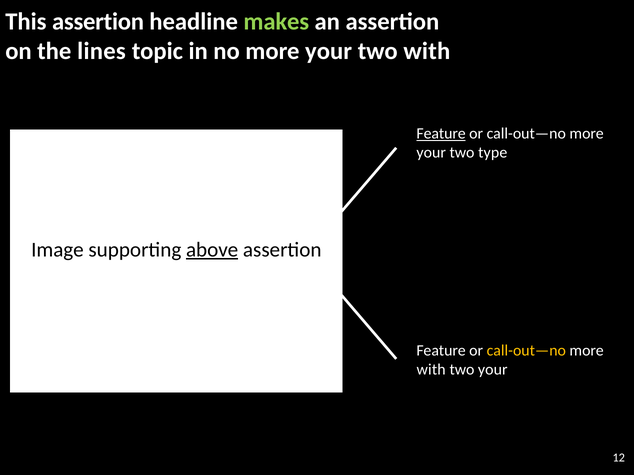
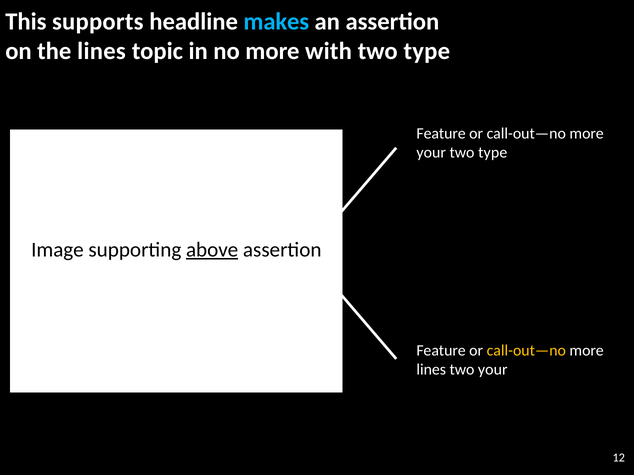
This assertion: assertion -> supports
makes colour: light green -> light blue
no more your: your -> with
with at (427, 51): with -> type
Feature at (441, 134) underline: present -> none
with at (431, 370): with -> lines
